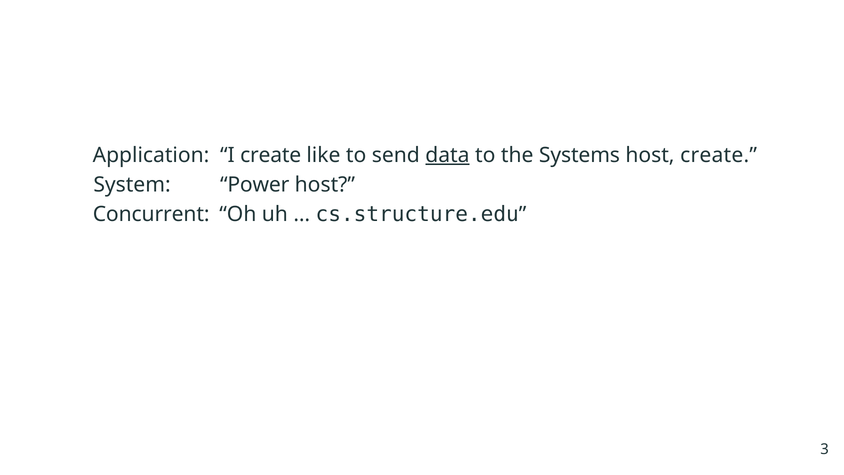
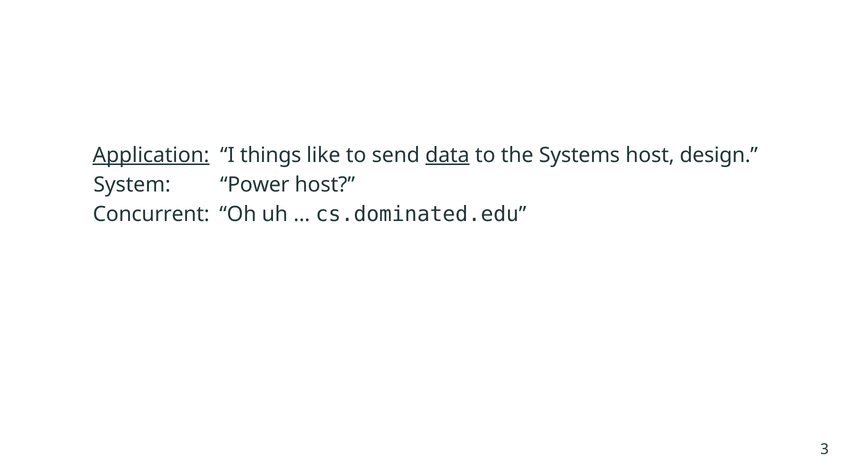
Application underline: none -> present
I create: create -> things
host create: create -> design
cs.structure.edu: cs.structure.edu -> cs.dominated.edu
